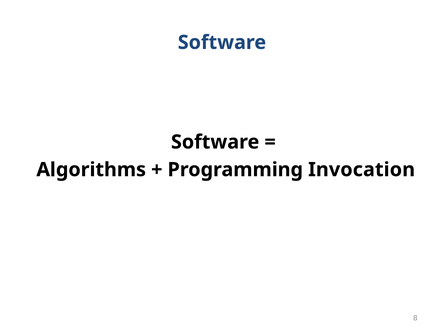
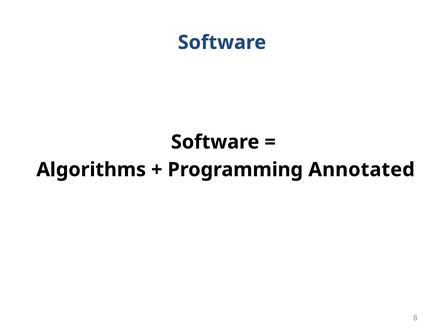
Invocation: Invocation -> Annotated
